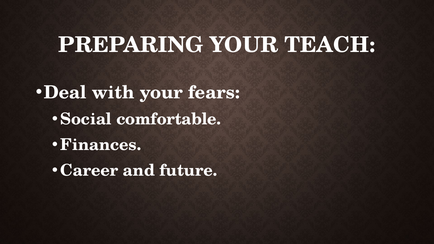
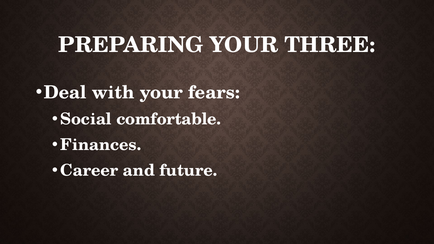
TEACH: TEACH -> THREE
